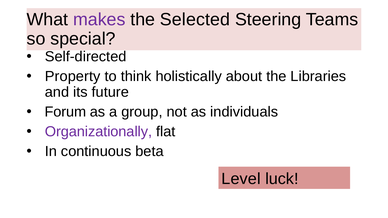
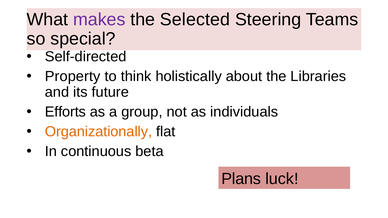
Forum: Forum -> Efforts
Organizationally colour: purple -> orange
Level: Level -> Plans
